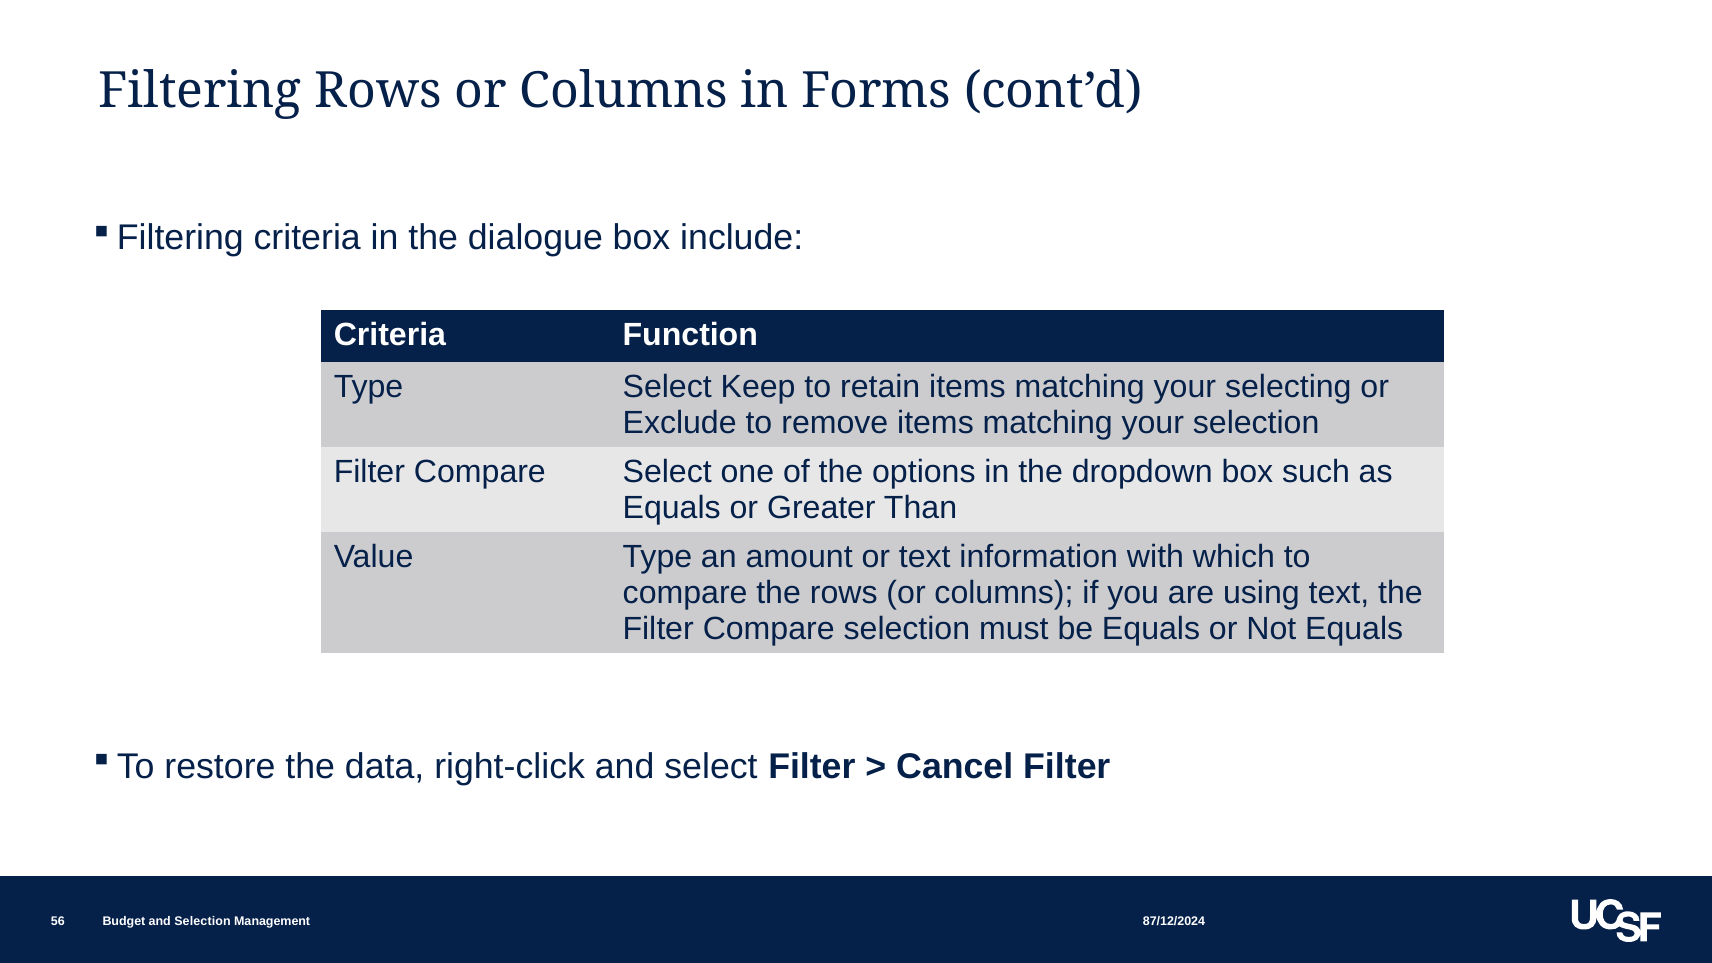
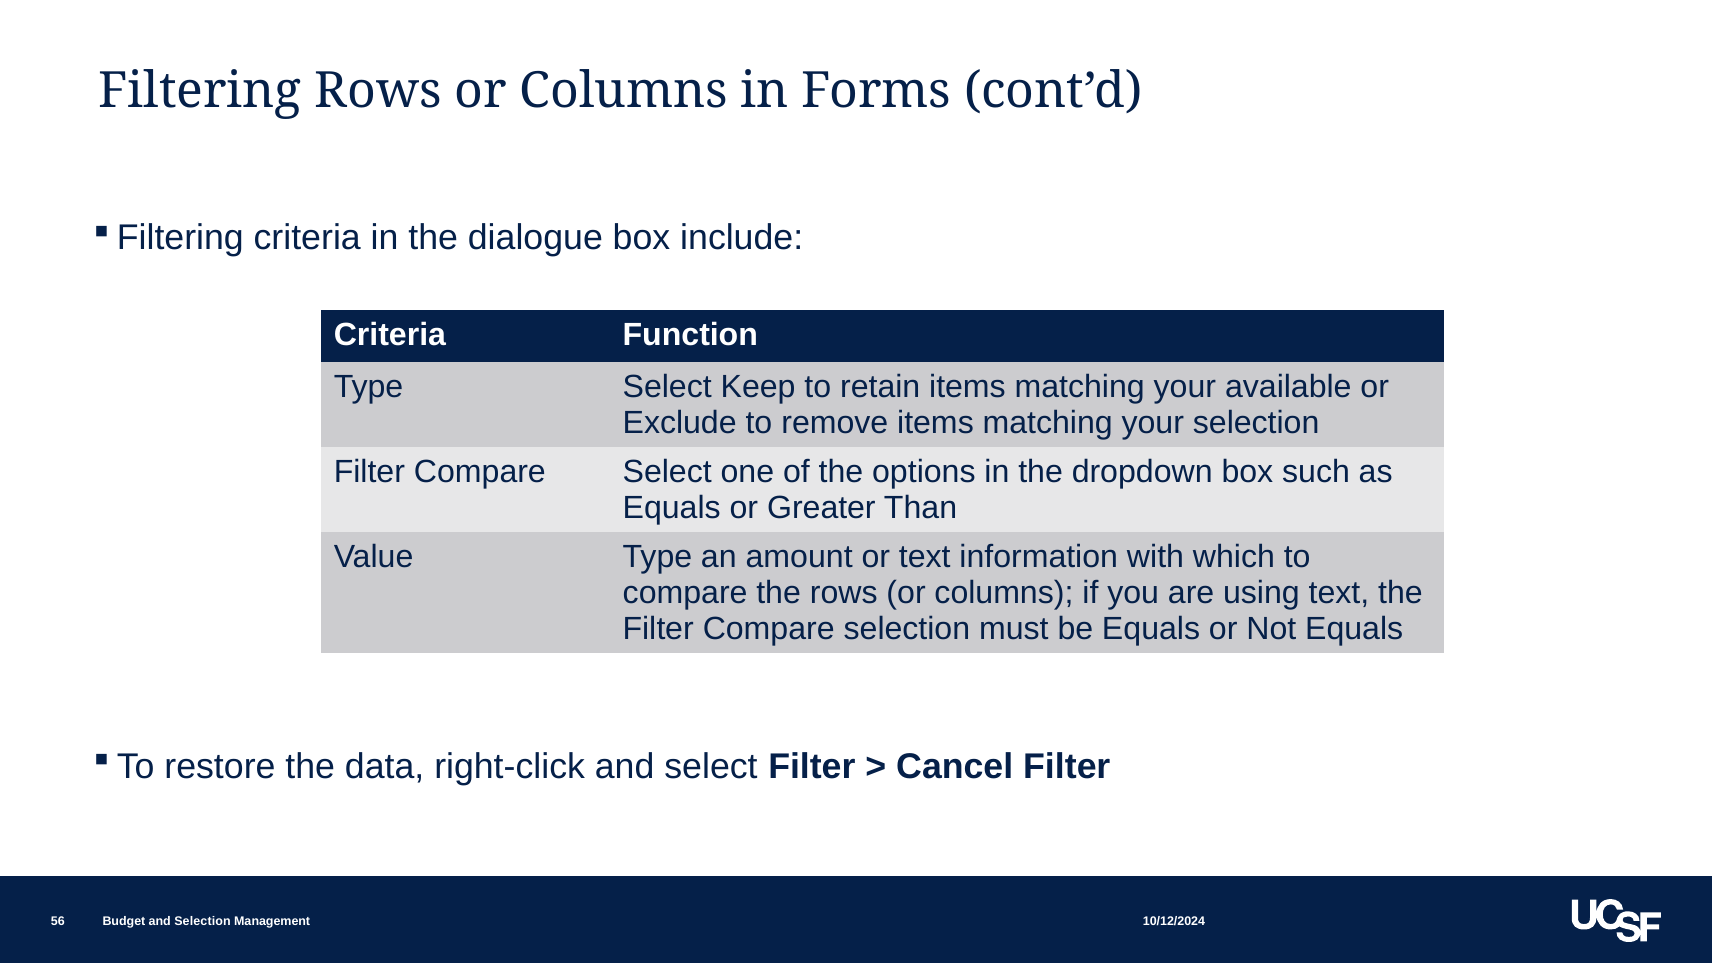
selecting: selecting -> available
87/12/2024: 87/12/2024 -> 10/12/2024
